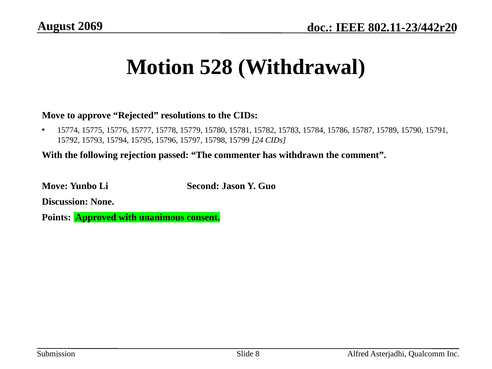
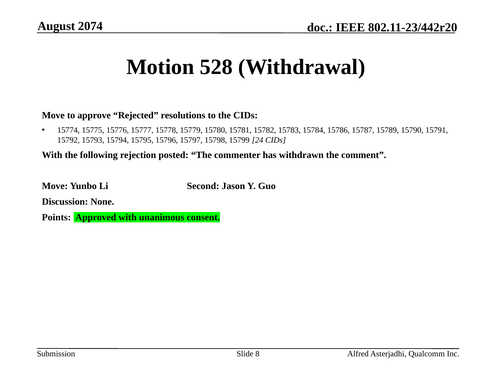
2069: 2069 -> 2074
passed: passed -> posted
